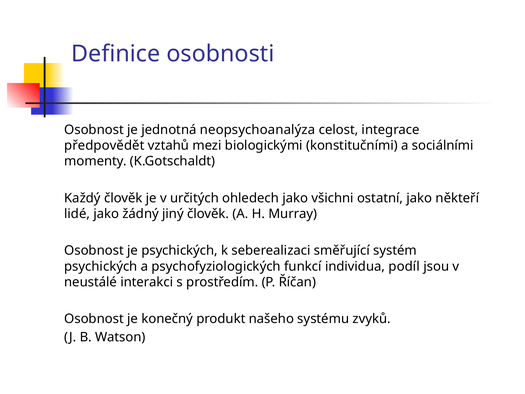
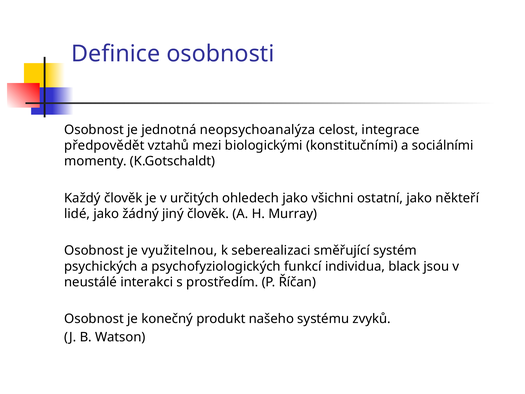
je psychických: psychických -> využitelnou
podíl: podíl -> black
